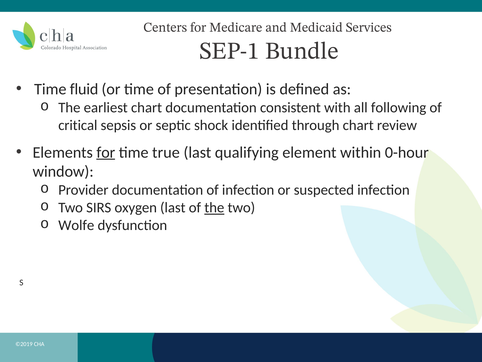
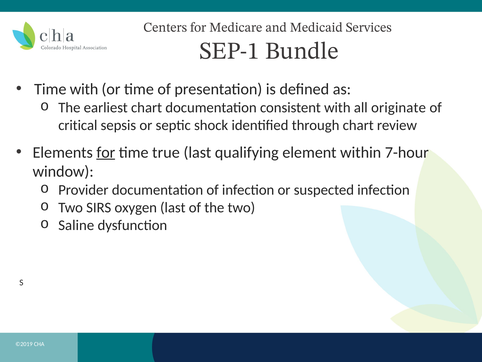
Time fluid: fluid -> with
following: following -> originate
0-hour: 0-hour -> 7-hour
the at (214, 207) underline: present -> none
Wolfe: Wolfe -> Saline
